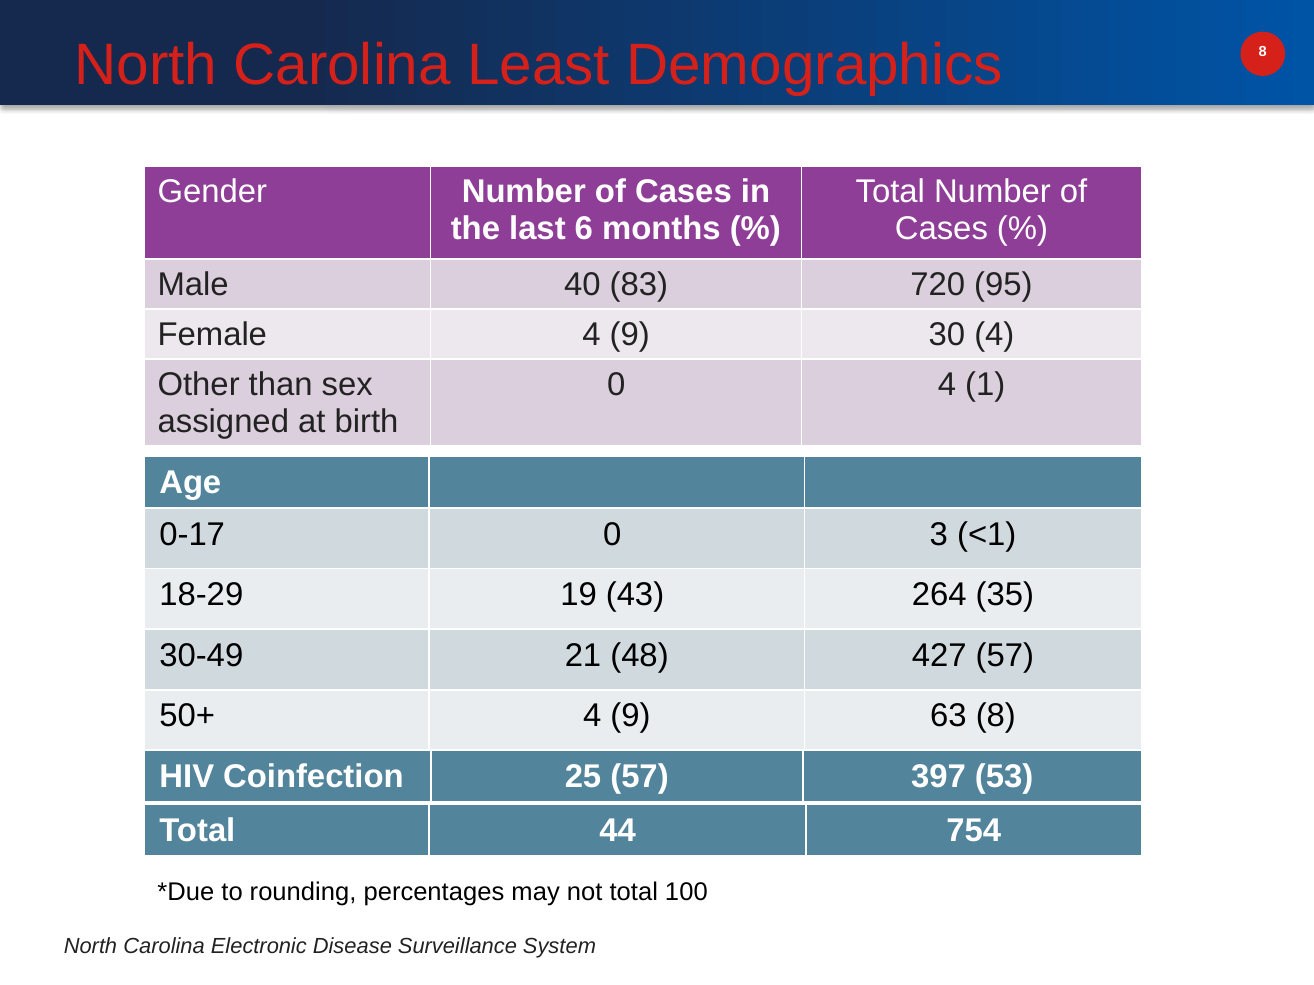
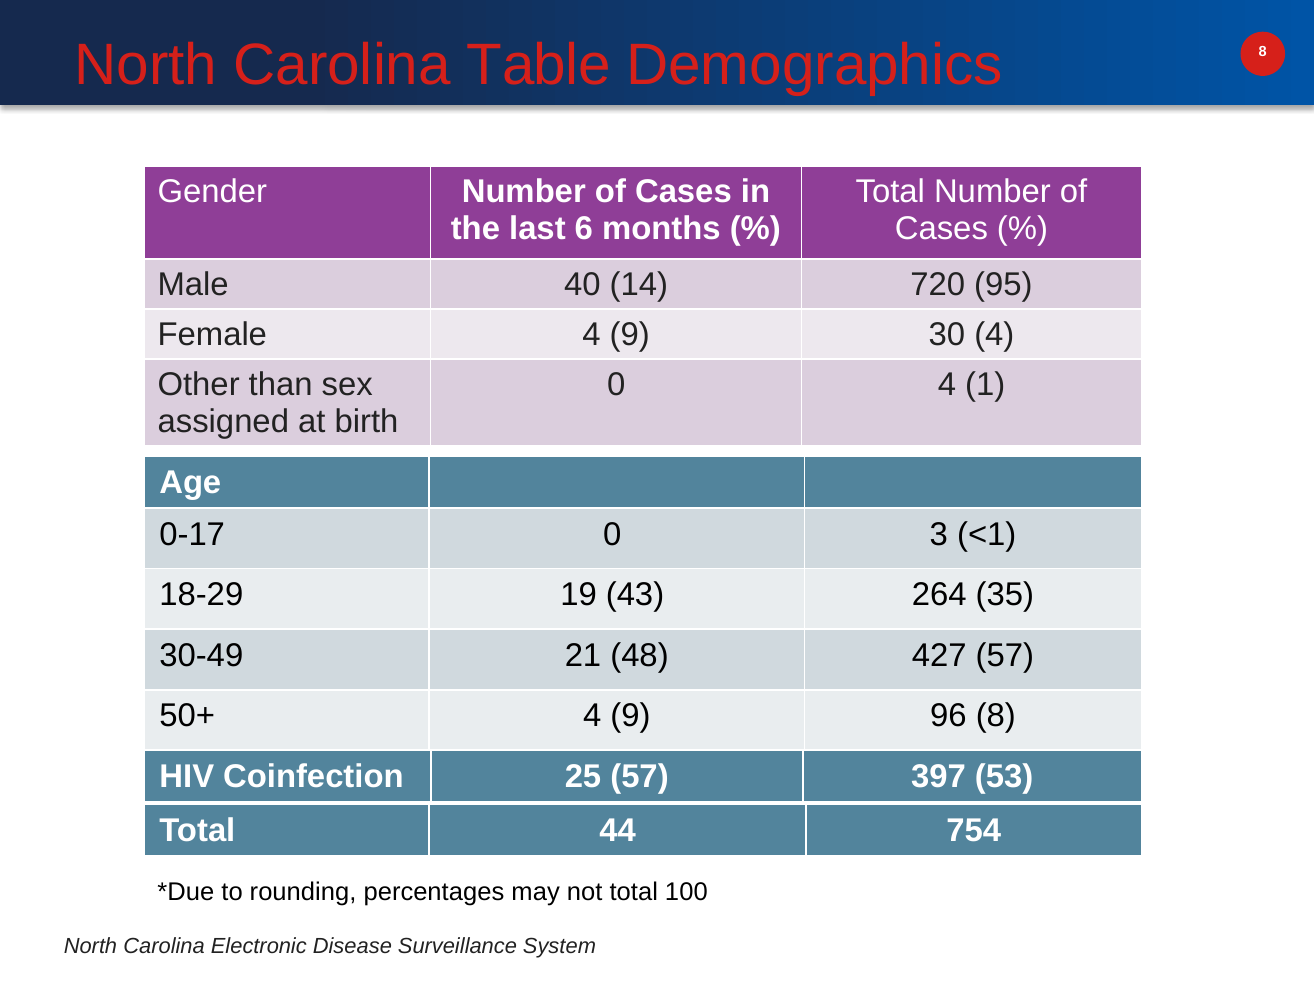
Least: Least -> Table
83: 83 -> 14
63: 63 -> 96
